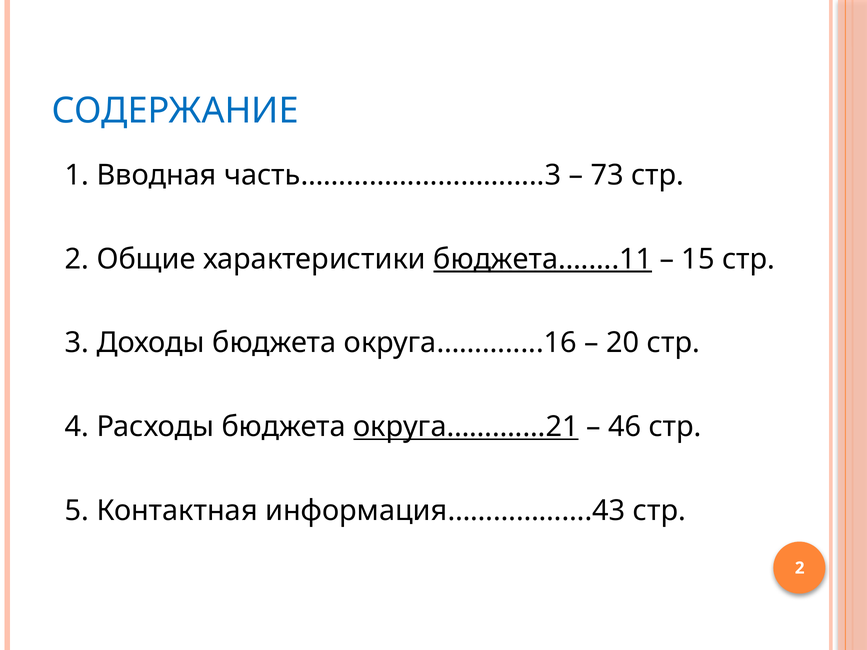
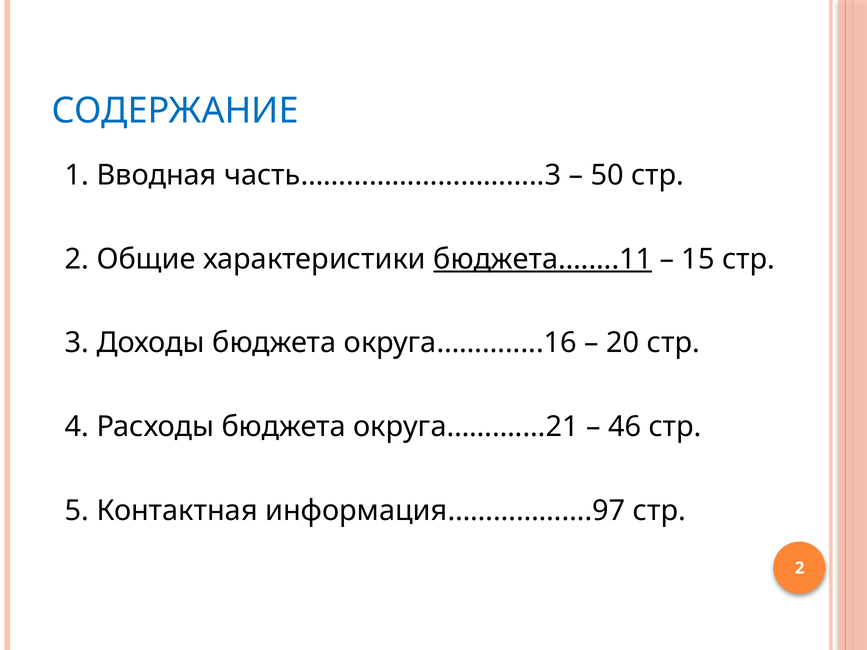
73: 73 -> 50
округа………....21 underline: present -> none
информация……………….43: информация……………….43 -> информация……………….97
